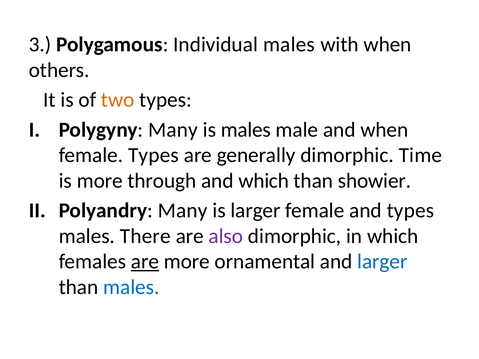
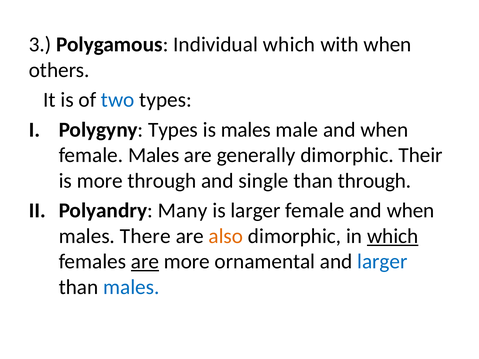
Individual males: males -> which
two colour: orange -> blue
Polygyny Many: Many -> Types
female Types: Types -> Males
Time: Time -> Their
and which: which -> single
than showier: showier -> through
female and types: types -> when
also colour: purple -> orange
which at (393, 236) underline: none -> present
